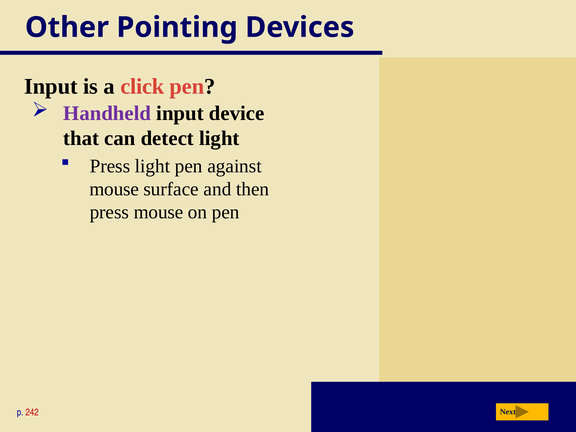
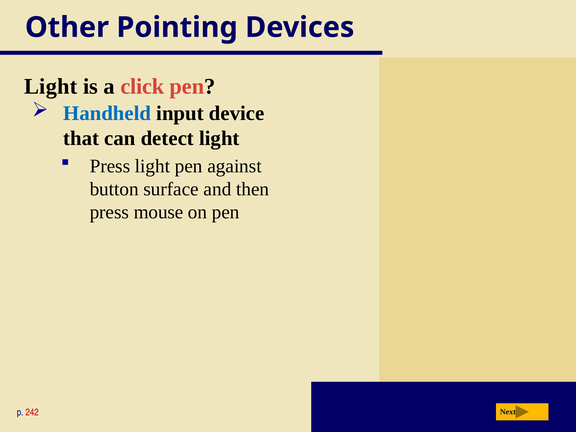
Input at (51, 87): Input -> Light
Handheld colour: purple -> blue
mouse at (114, 189): mouse -> button
